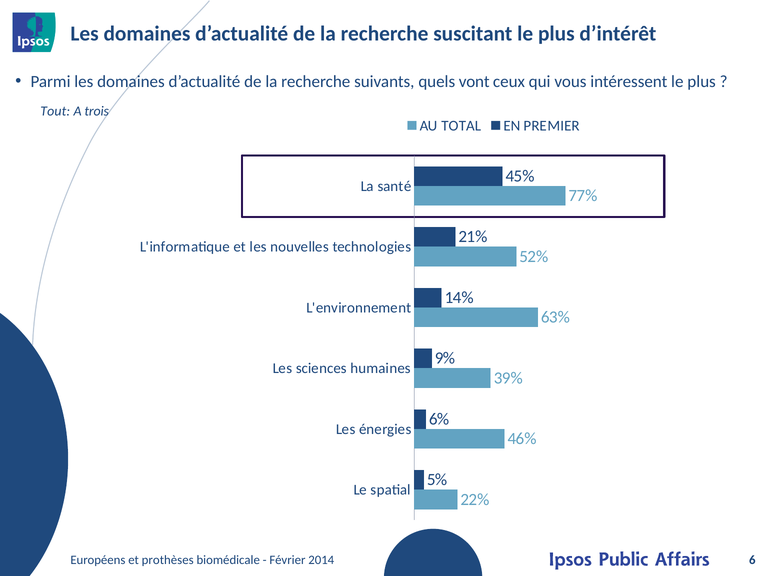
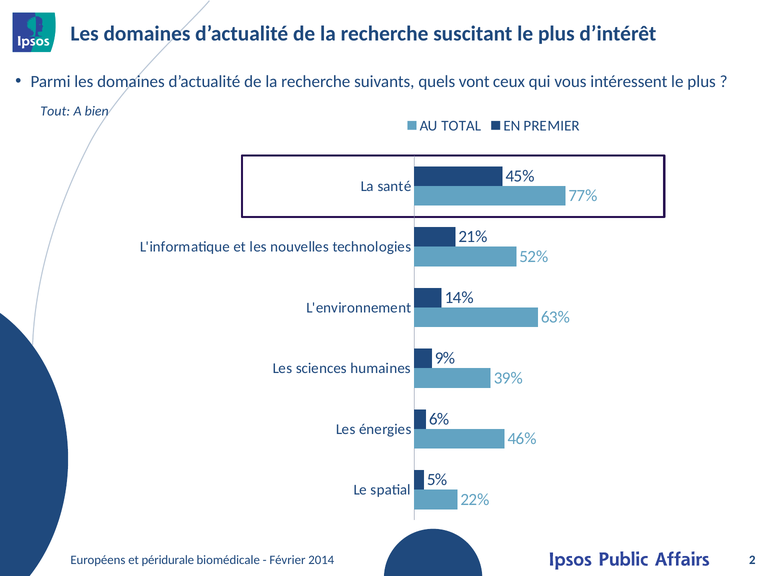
trois: trois -> bien
prothèses: prothèses -> péridurale
6: 6 -> 2
